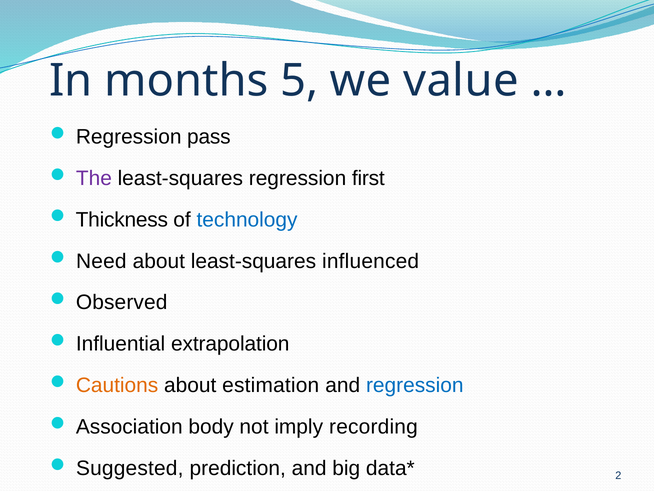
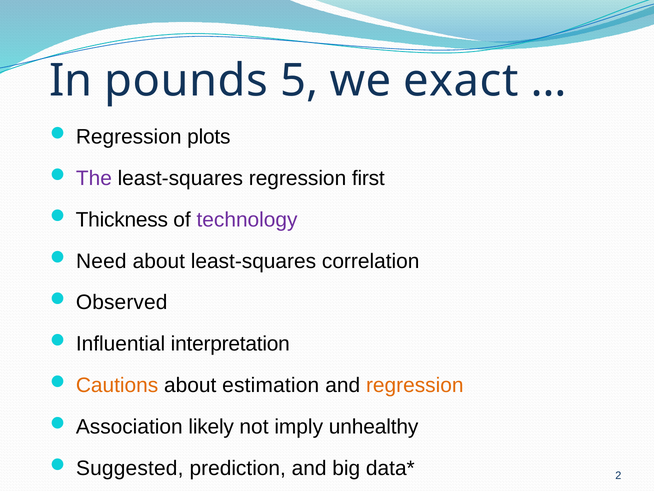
months: months -> pounds
value: value -> exact
pass: pass -> plots
technology colour: blue -> purple
influenced: influenced -> correlation
extrapolation: extrapolation -> interpretation
regression at (415, 385) colour: blue -> orange
body: body -> likely
recording: recording -> unhealthy
